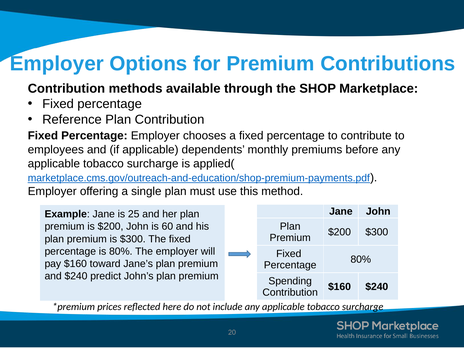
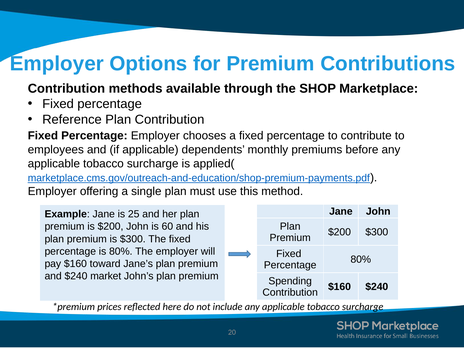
predict: predict -> market
